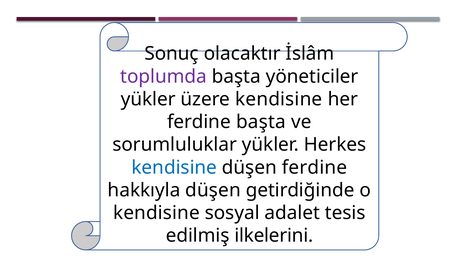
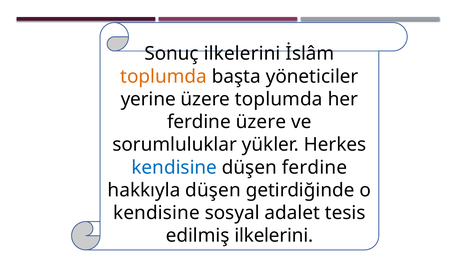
Sonuç olacaktır: olacaktır -> ilkelerini
toplumda at (164, 77) colour: purple -> orange
yükler at (148, 99): yükler -> yerine
üzere kendisine: kendisine -> toplumda
ferdine başta: başta -> üzere
